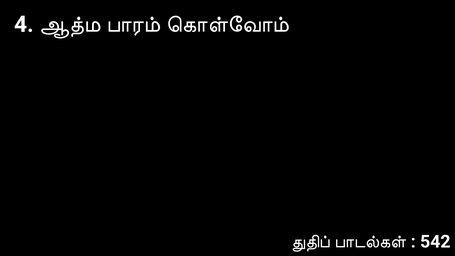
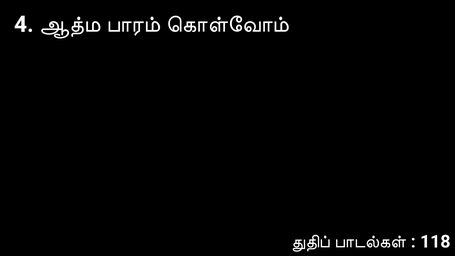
542: 542 -> 118
